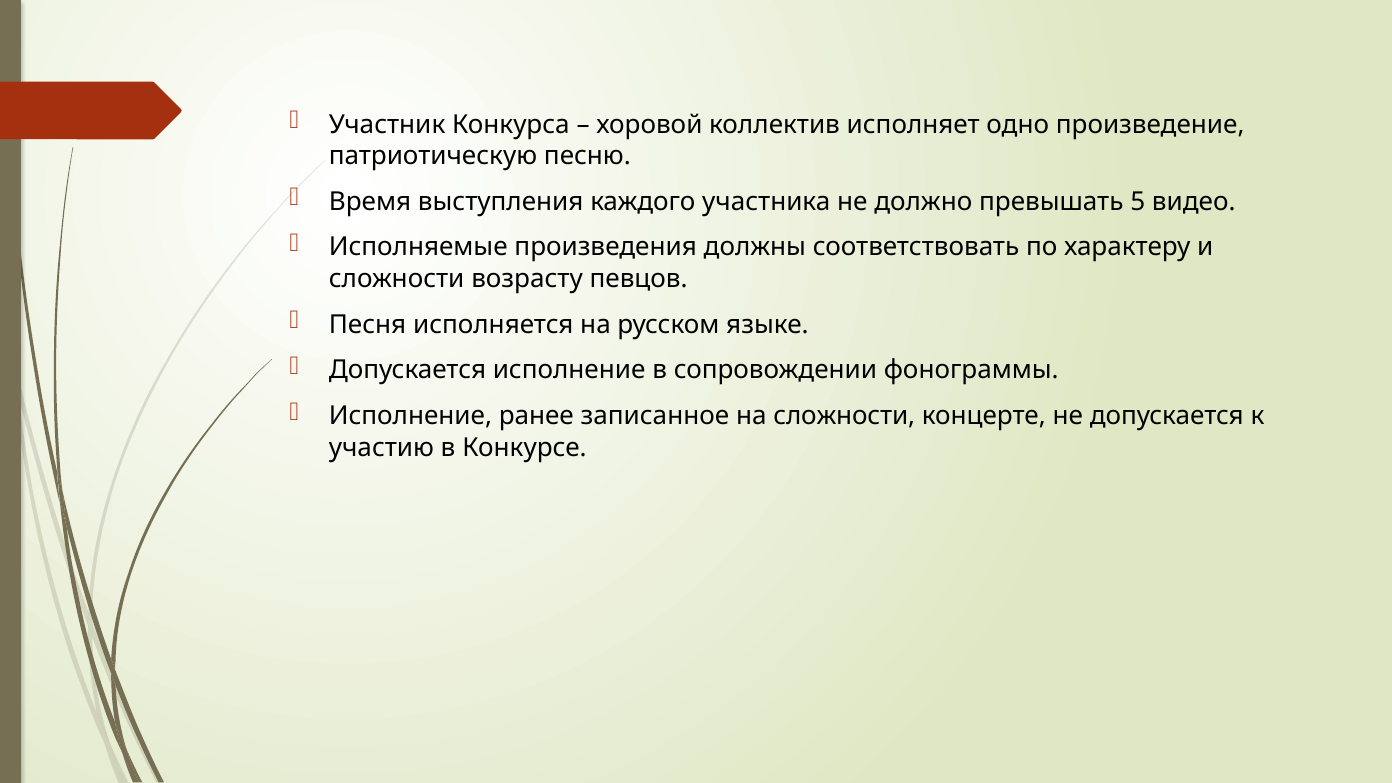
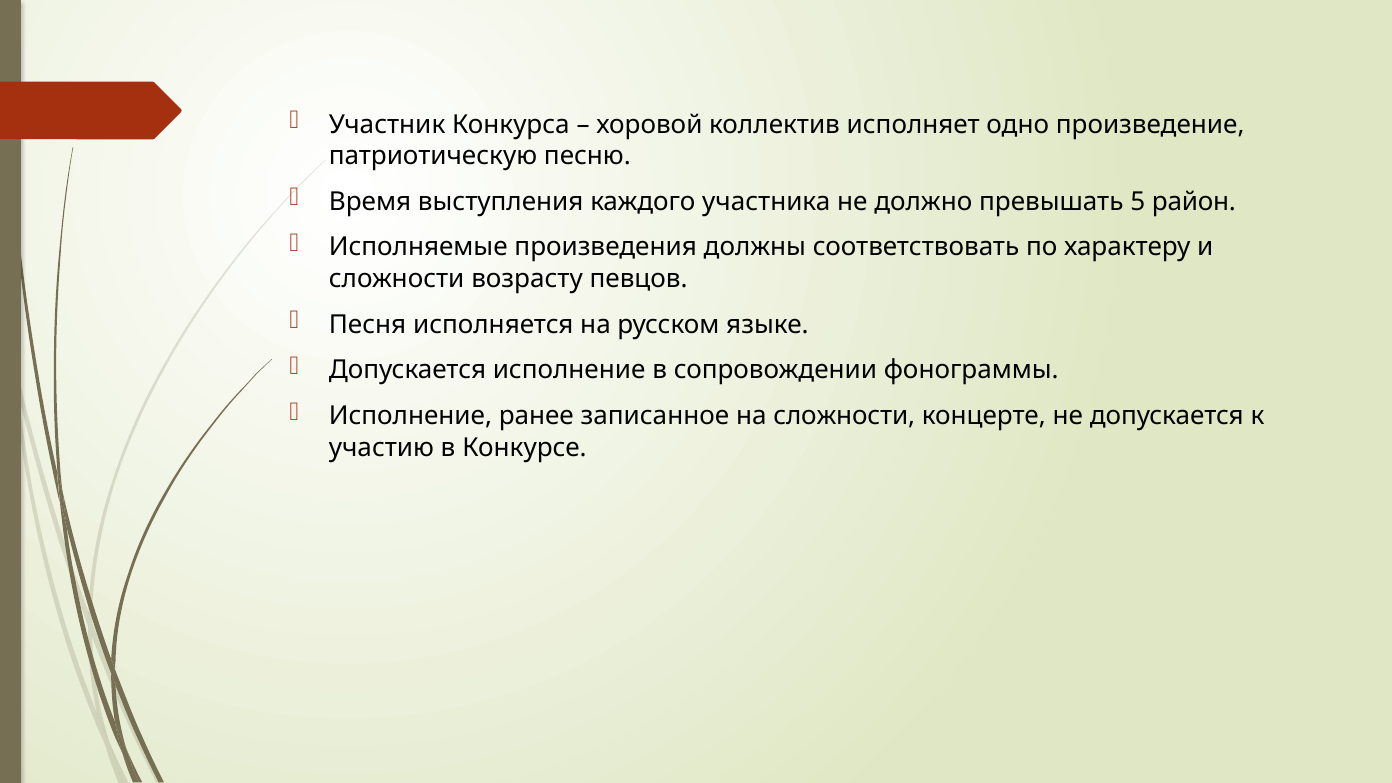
видео: видео -> район
